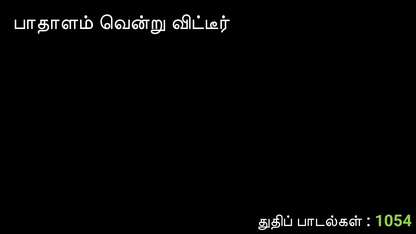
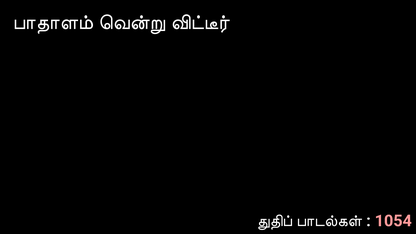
1054 colour: light green -> pink
